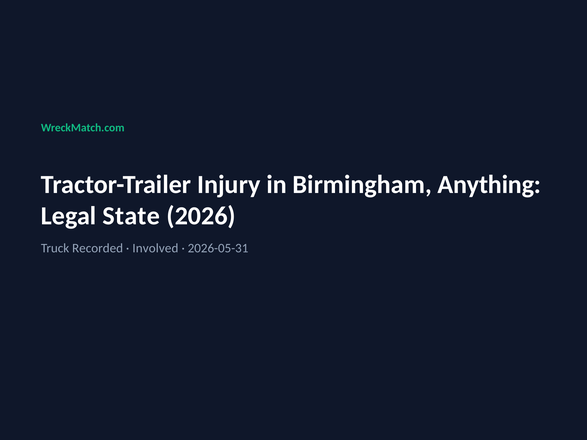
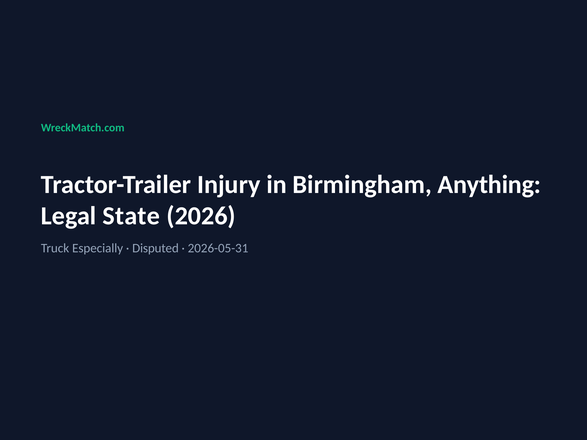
Recorded: Recorded -> Especially
Involved: Involved -> Disputed
